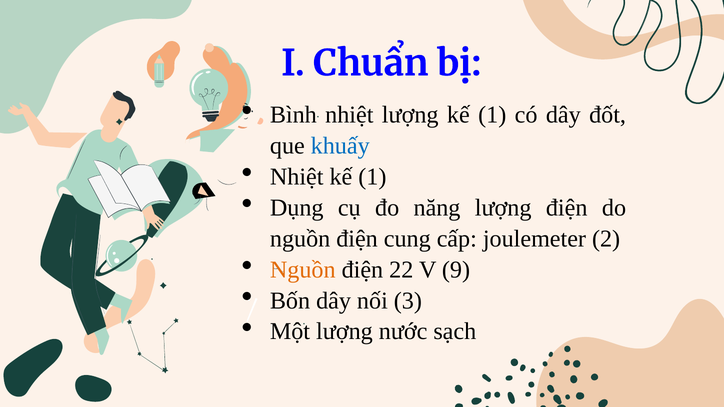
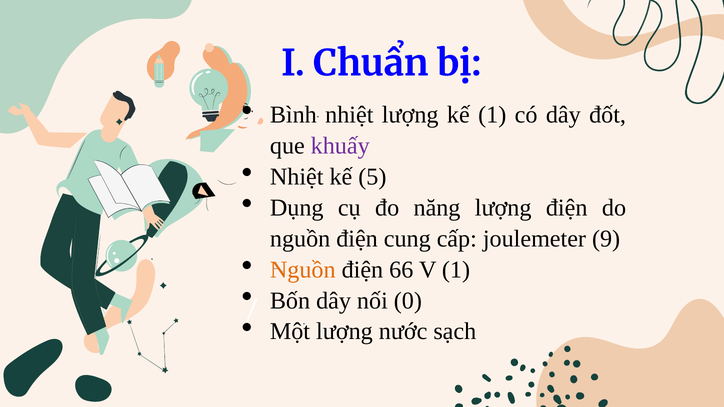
khuấy colour: blue -> purple
Nhiệt kế 1: 1 -> 5
2: 2 -> 9
22: 22 -> 66
V 9: 9 -> 1
3: 3 -> 0
